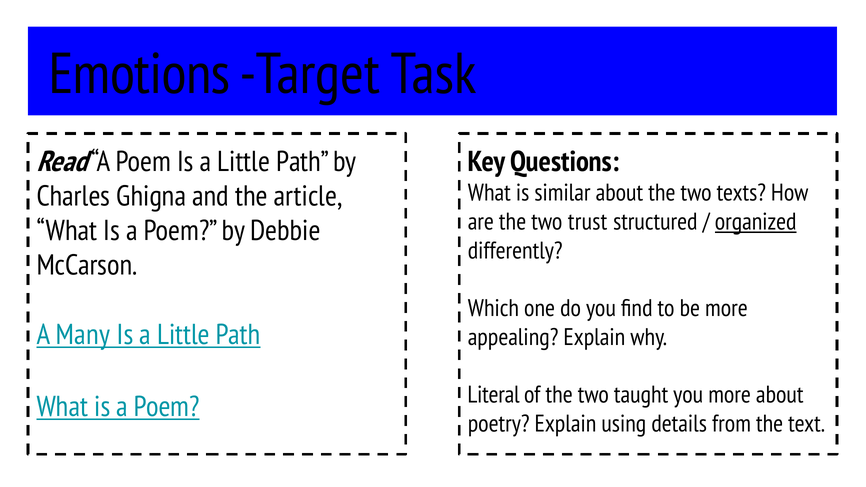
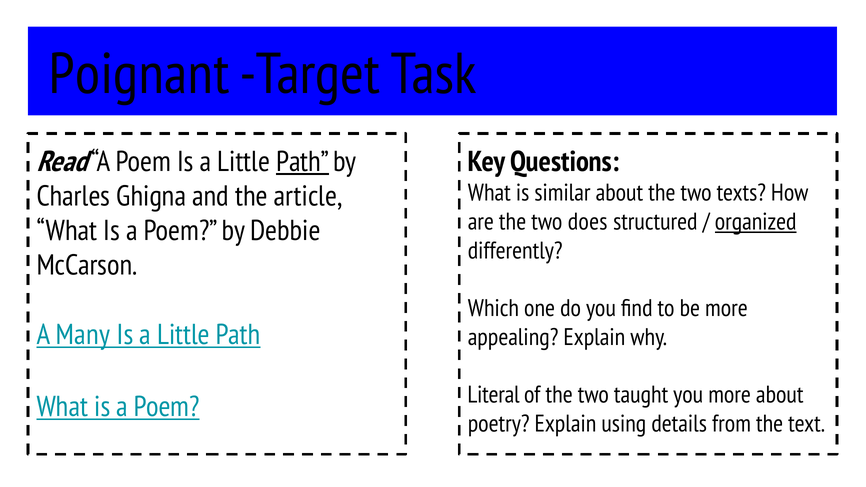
Emotions: Emotions -> Poignant
Path at (303, 162) underline: none -> present
trust: trust -> does
